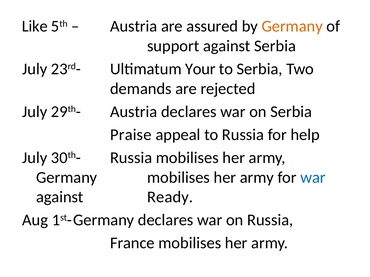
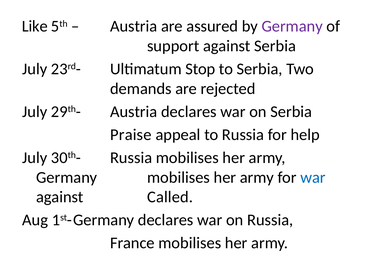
Germany at (292, 26) colour: orange -> purple
Your: Your -> Stop
Ready: Ready -> Called
